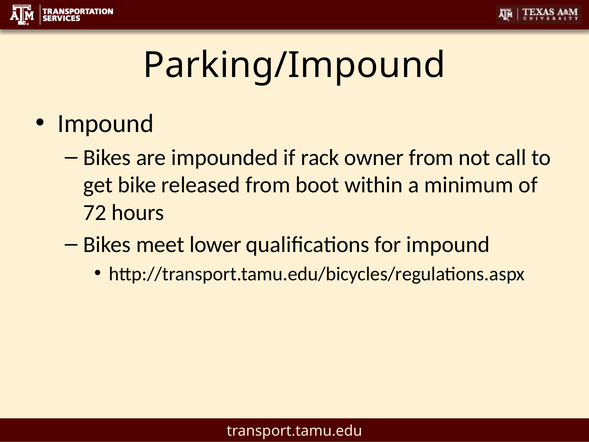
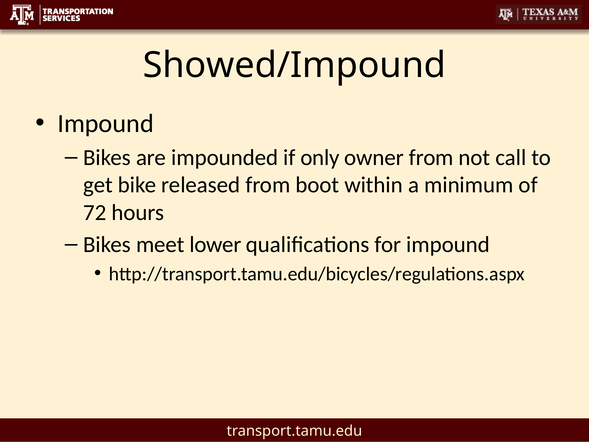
Parking/Impound: Parking/Impound -> Showed/Impound
rack: rack -> only
